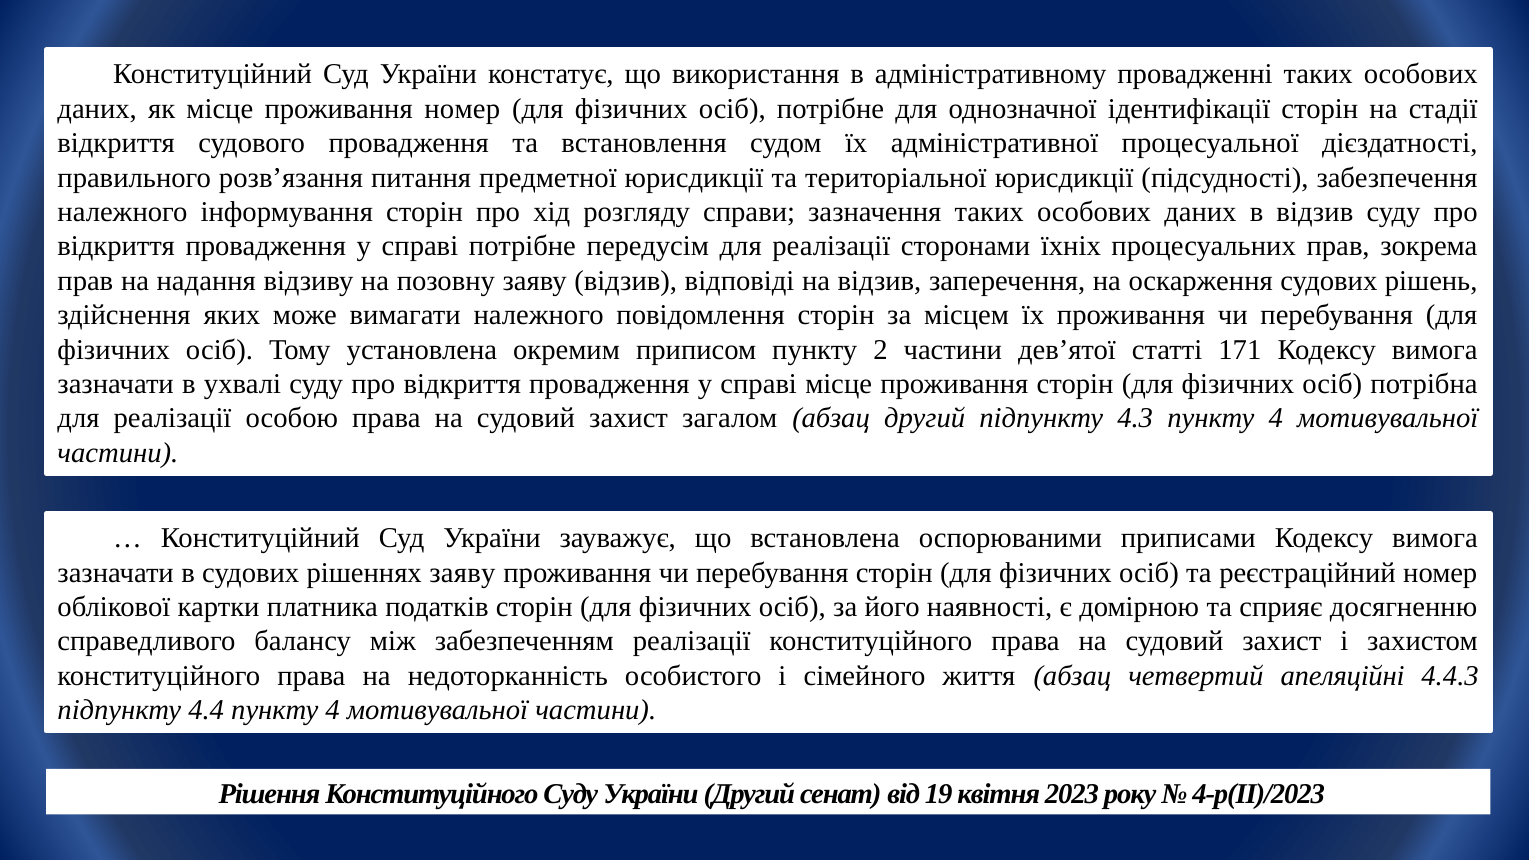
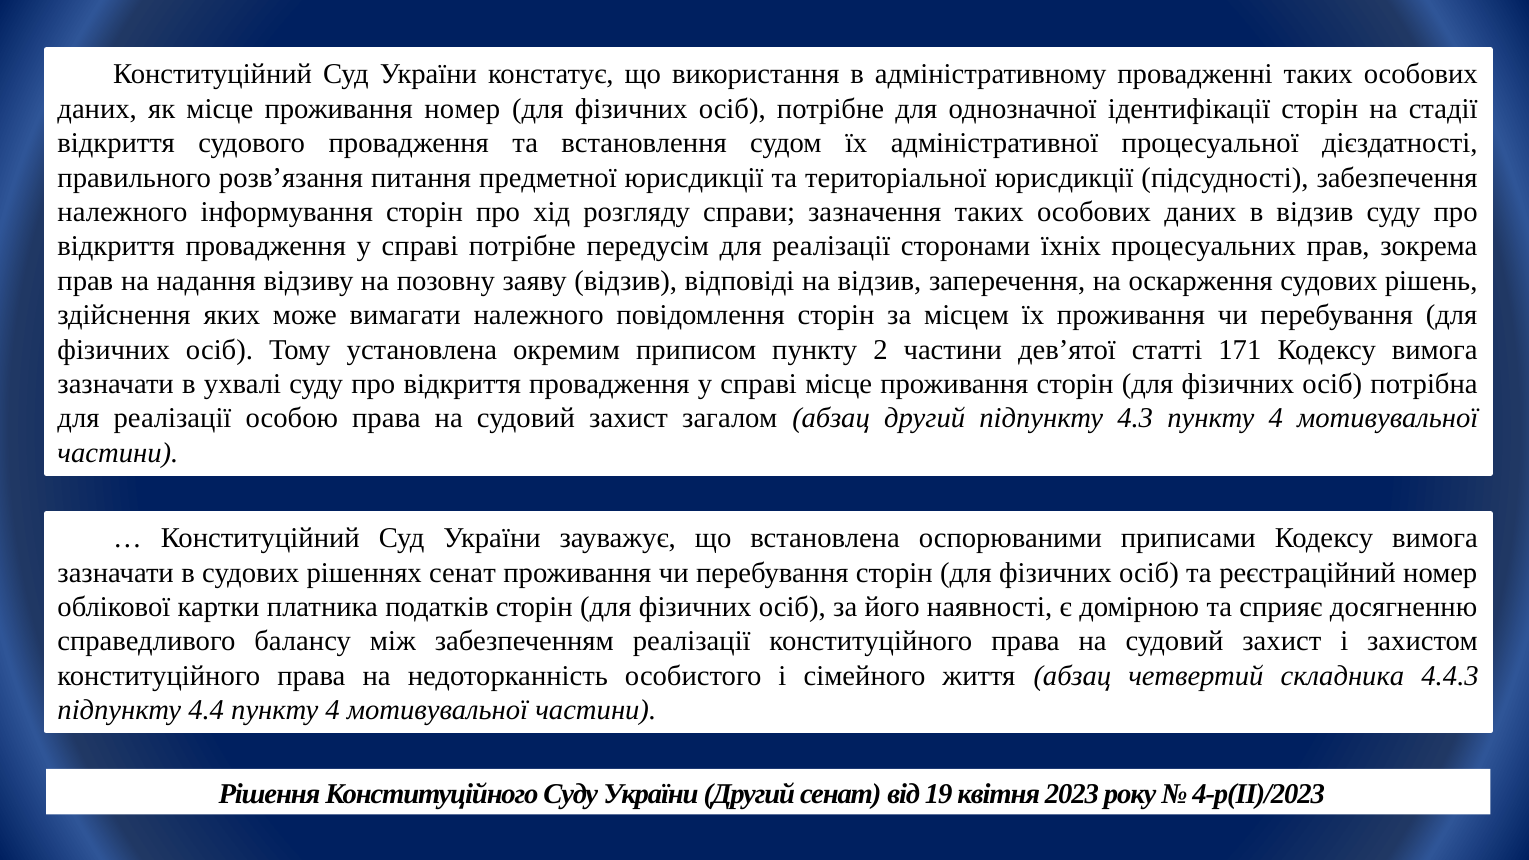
рішеннях заяву: заяву -> сенат
апеляційні: апеляційні -> складника
